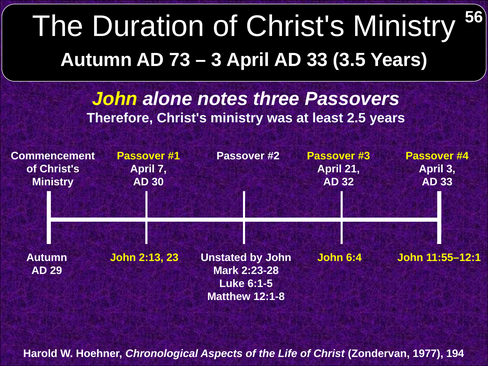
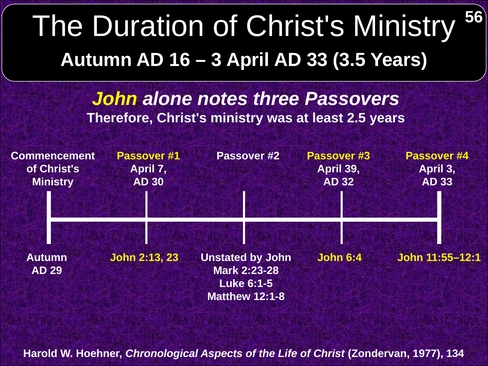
73: 73 -> 16
21: 21 -> 39
194: 194 -> 134
